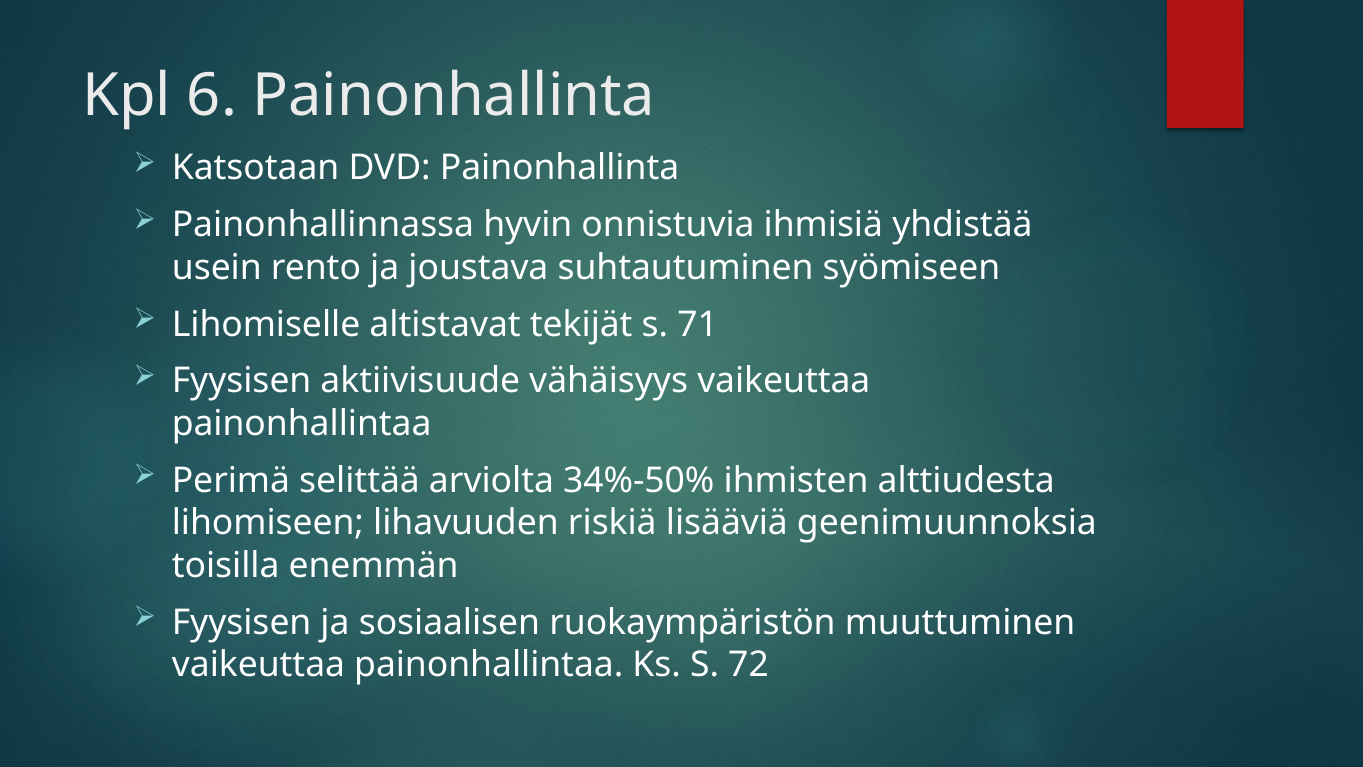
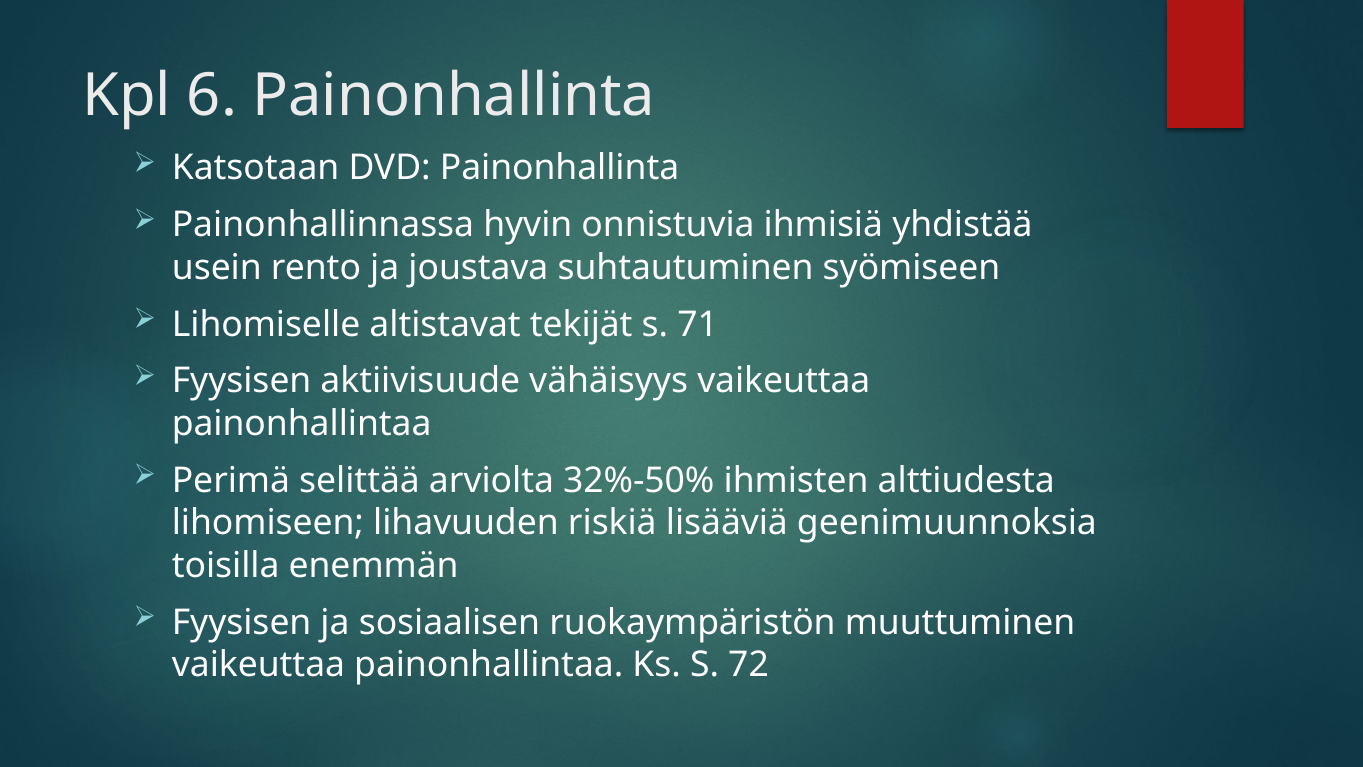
34%-50%: 34%-50% -> 32%-50%
